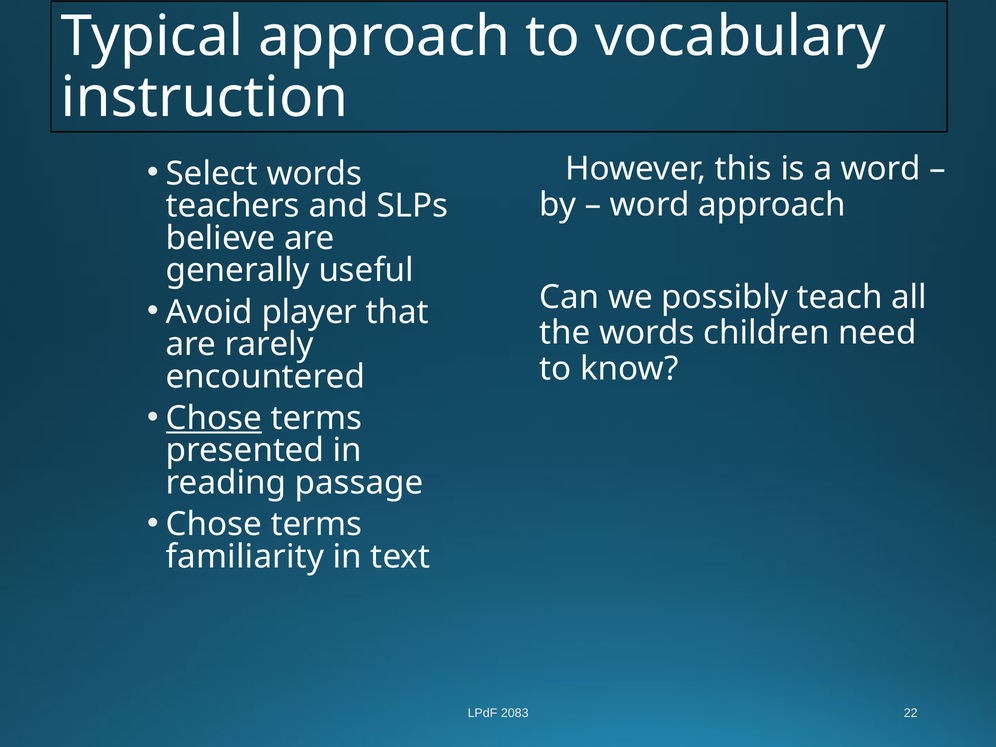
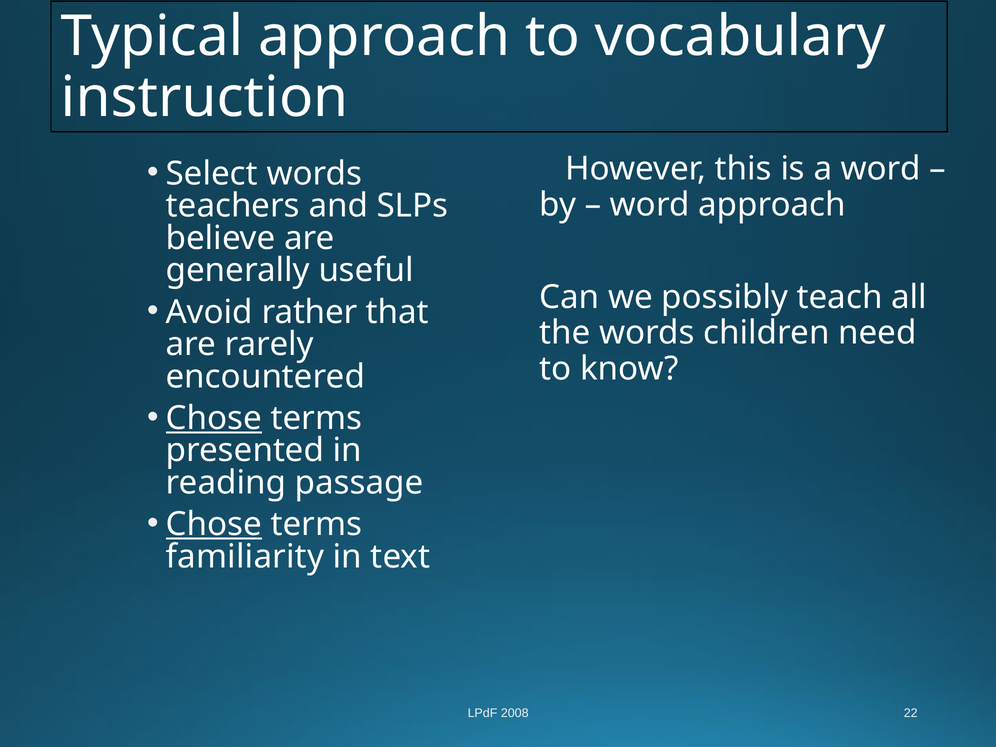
player: player -> rather
Chose at (214, 524) underline: none -> present
2083: 2083 -> 2008
